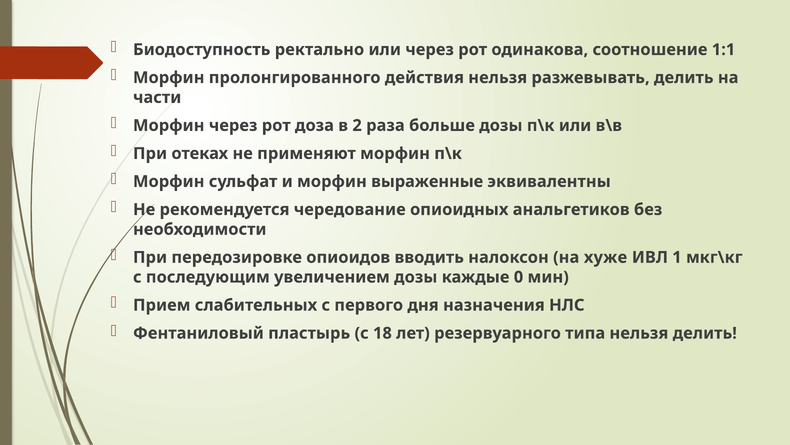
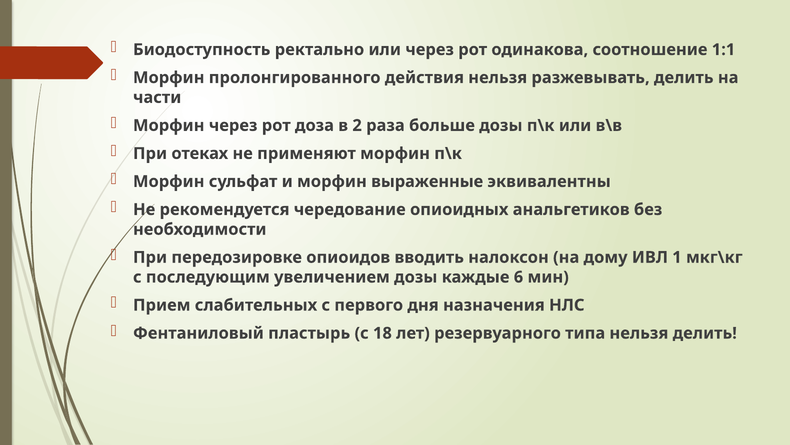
хуже: хуже -> дому
0: 0 -> 6
